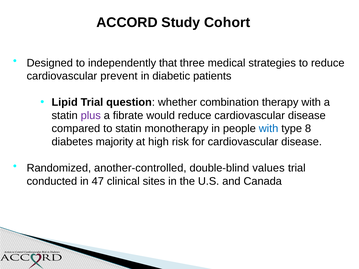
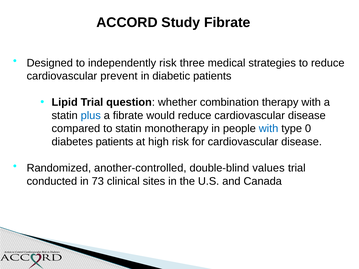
Study Cohort: Cohort -> Fibrate
independently that: that -> risk
plus colour: purple -> blue
8: 8 -> 0
diabetes majority: majority -> patients
47: 47 -> 73
